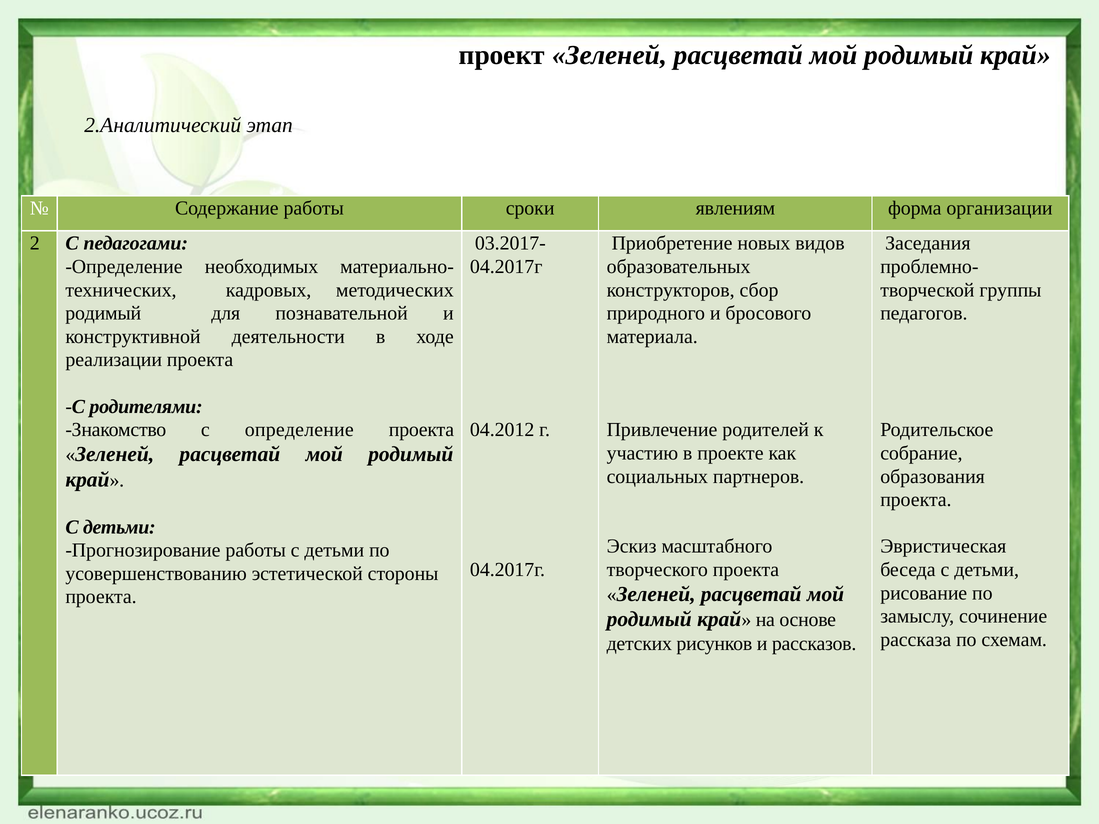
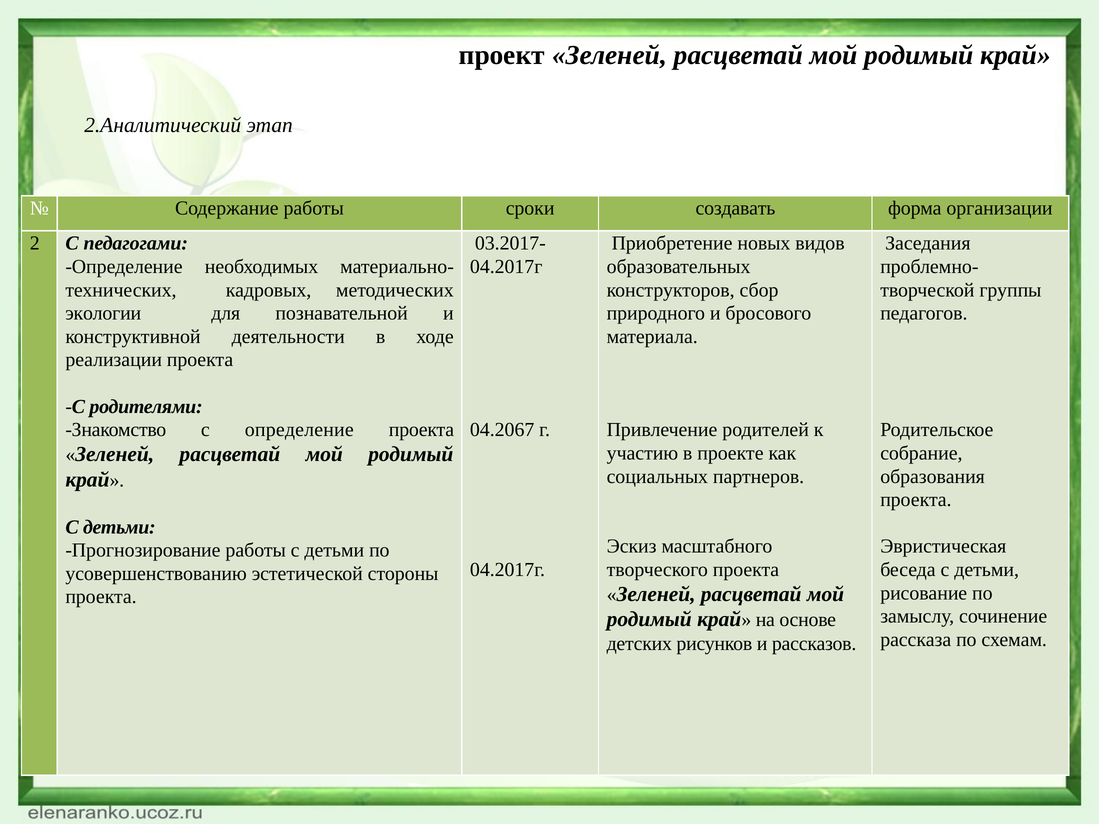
явлениям: явлениям -> создавать
родимый at (103, 313): родимый -> экологии
04.2012: 04.2012 -> 04.2067
